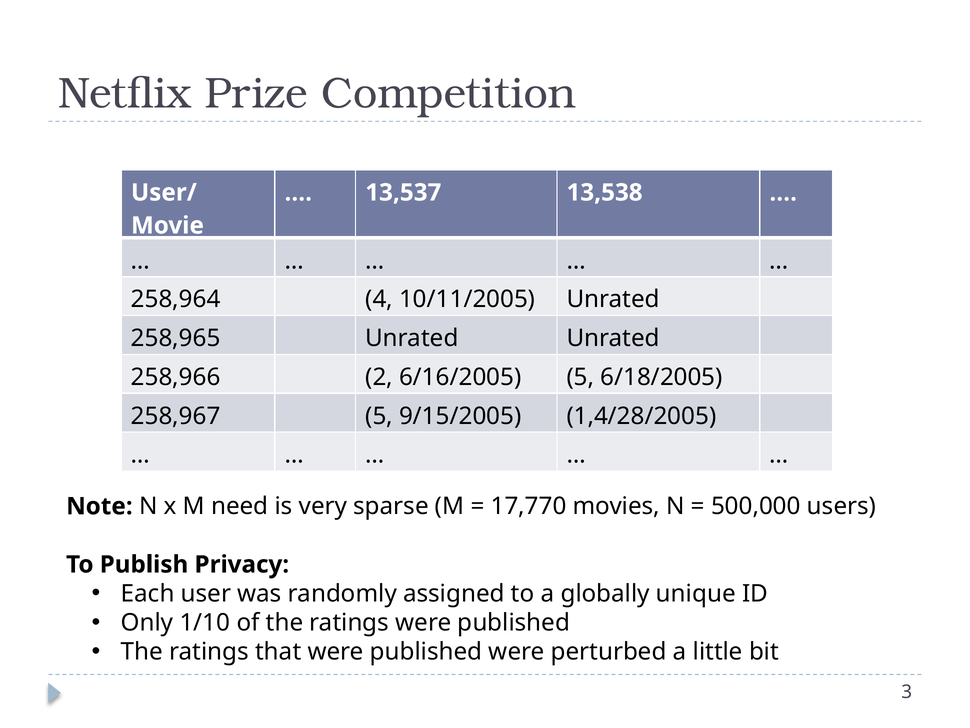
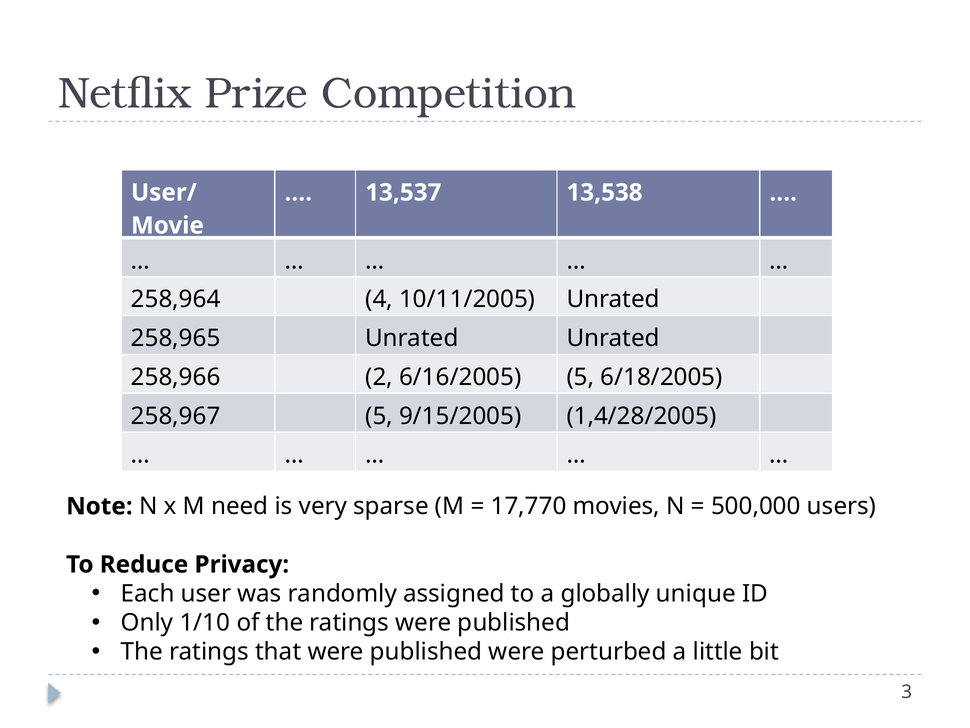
Publish: Publish -> Reduce
